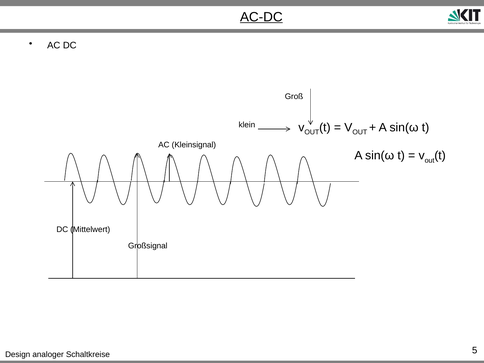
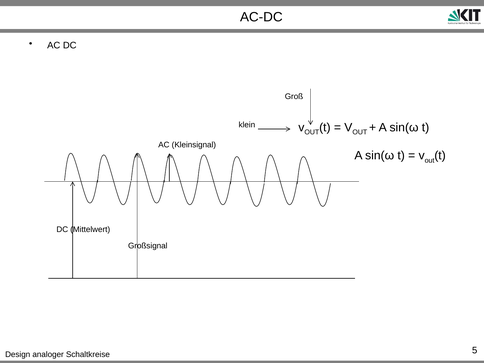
AC-DC underline: present -> none
